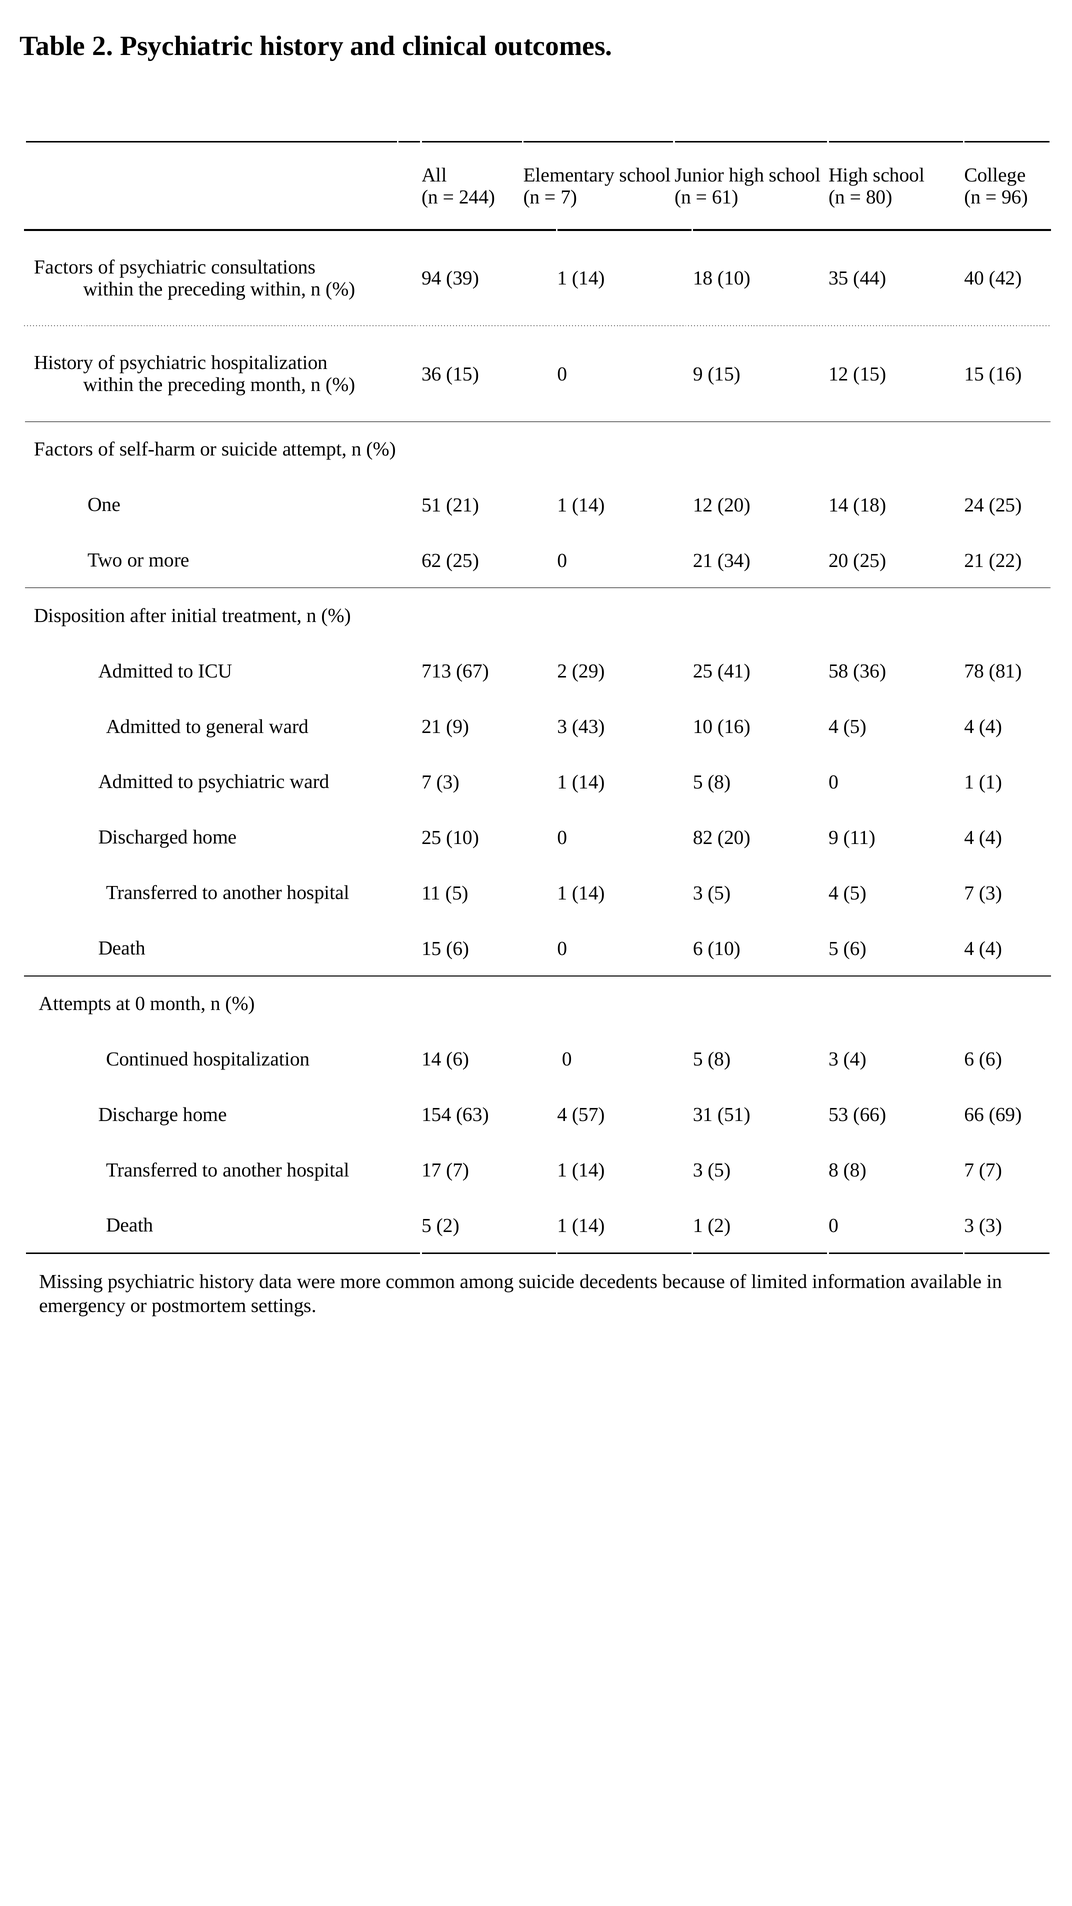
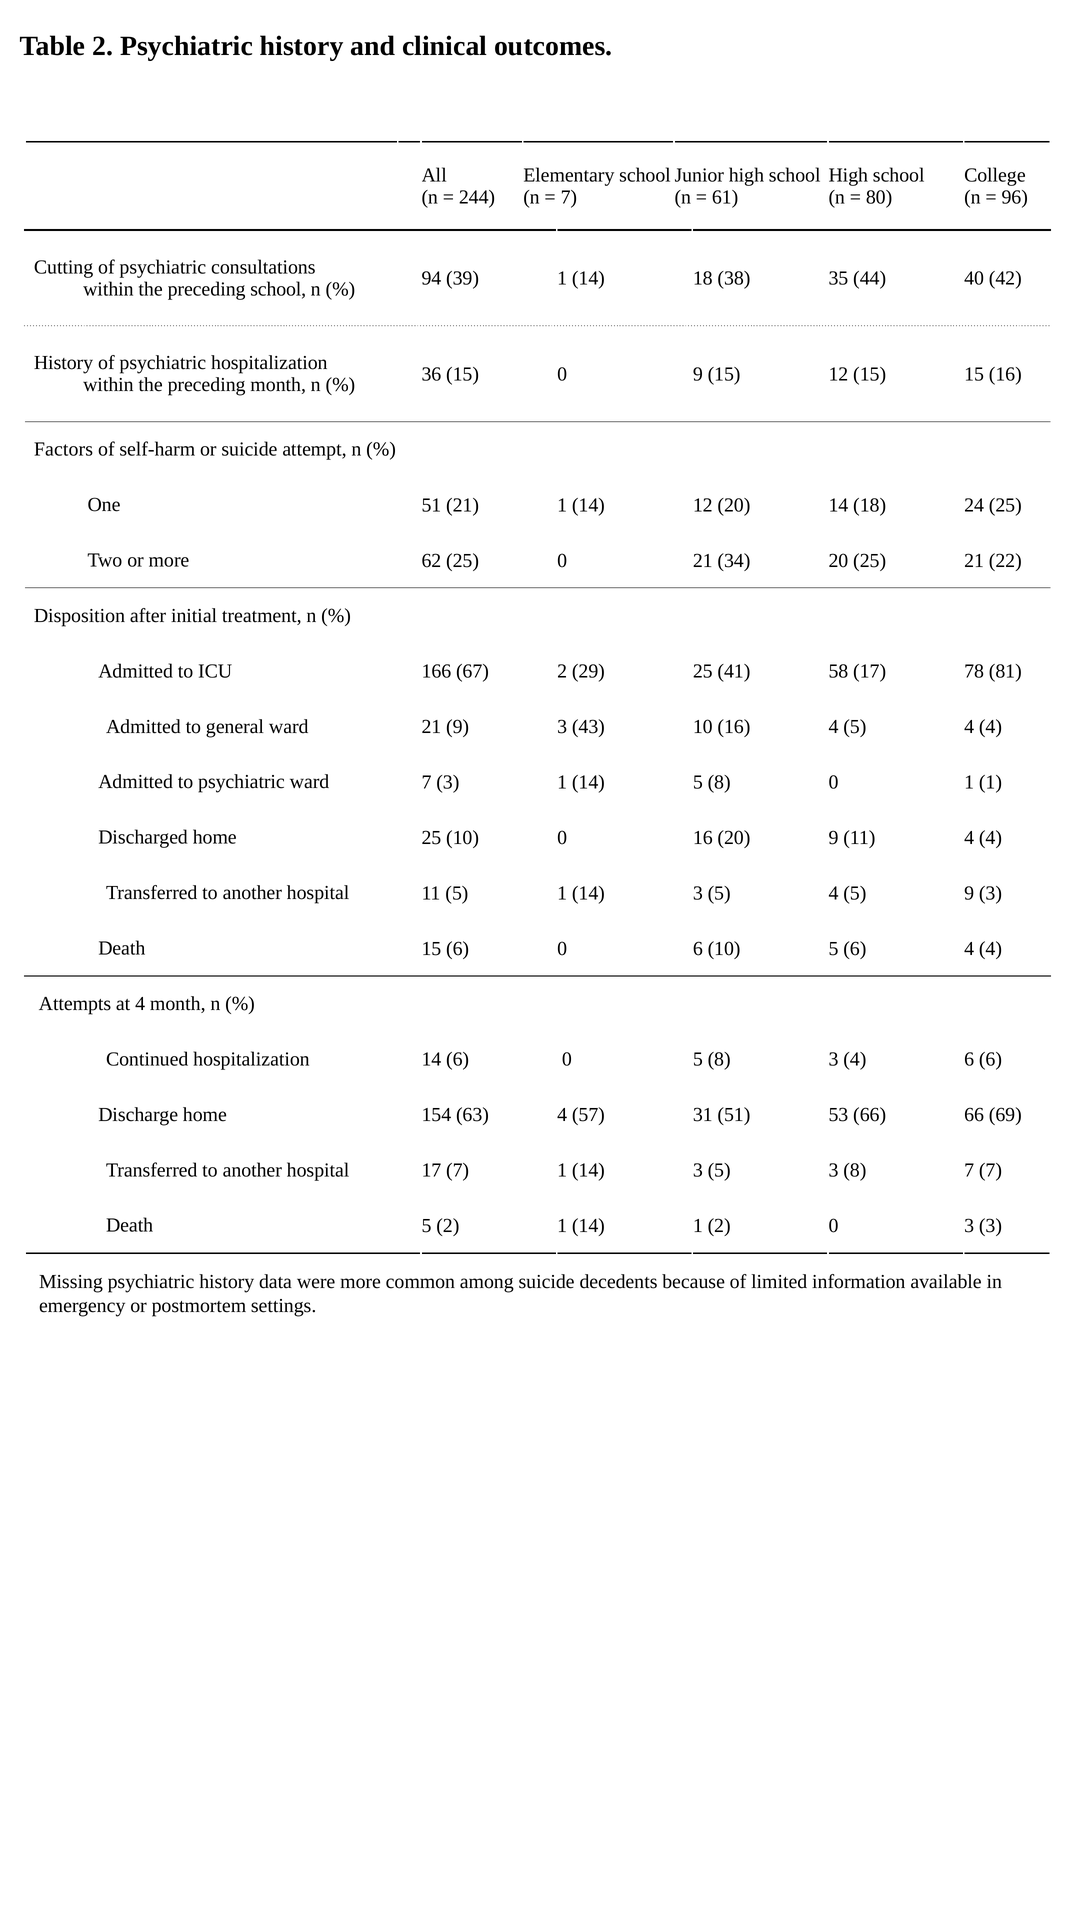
Factors at (63, 267): Factors -> Cutting
18 10: 10 -> 38
preceding within: within -> school
713: 713 -> 166
58 36: 36 -> 17
0 82: 82 -> 16
5 7: 7 -> 9
at 0: 0 -> 4
3 5 8: 8 -> 3
